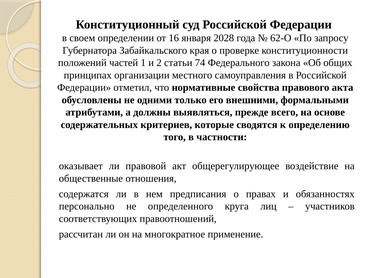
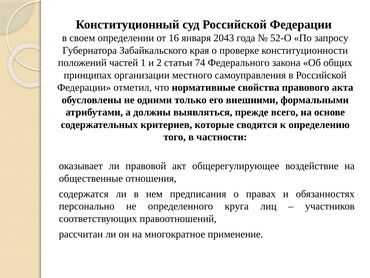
2028: 2028 -> 2043
62-О: 62-О -> 52-О
